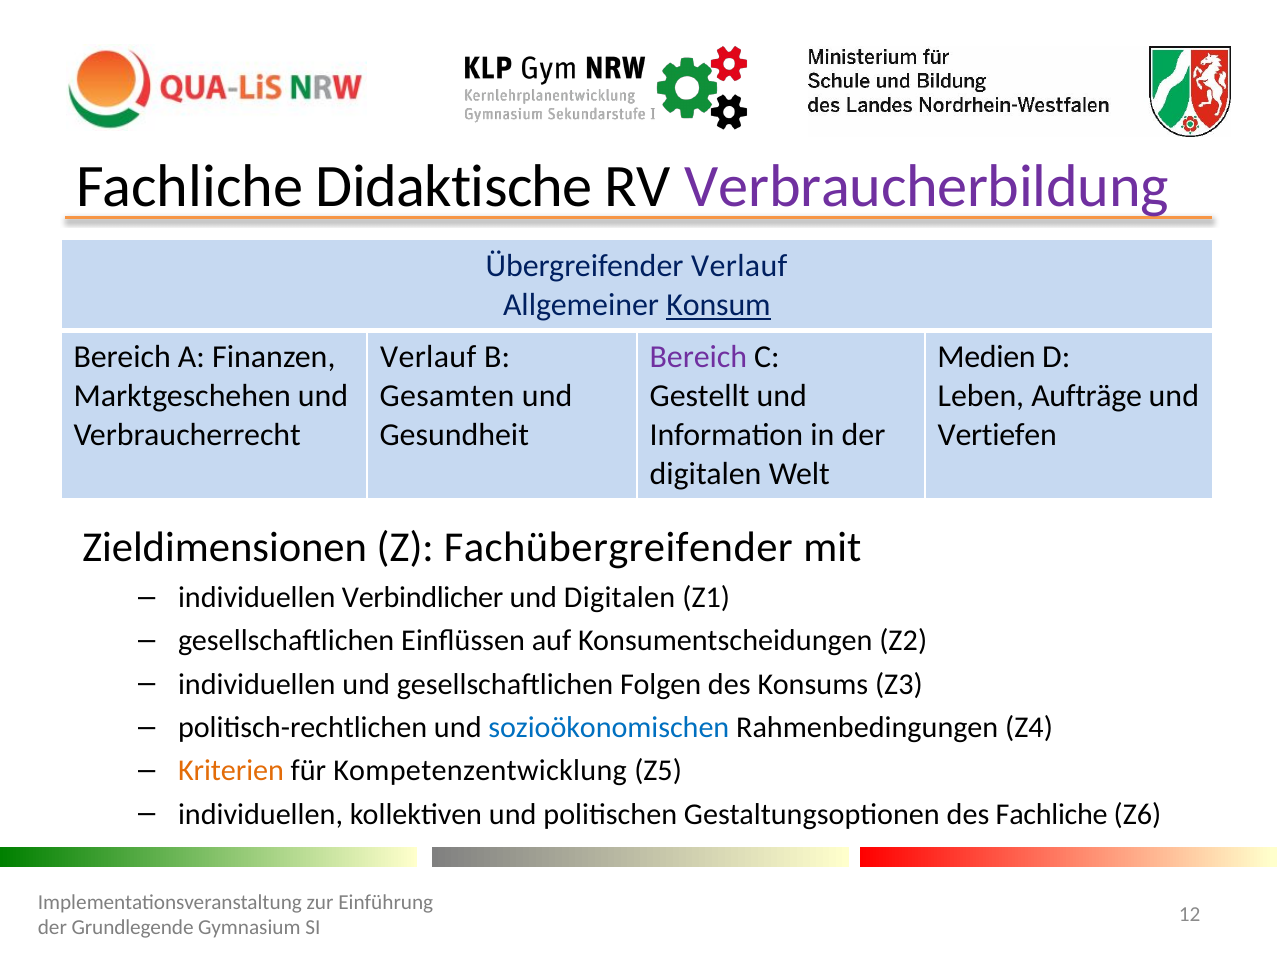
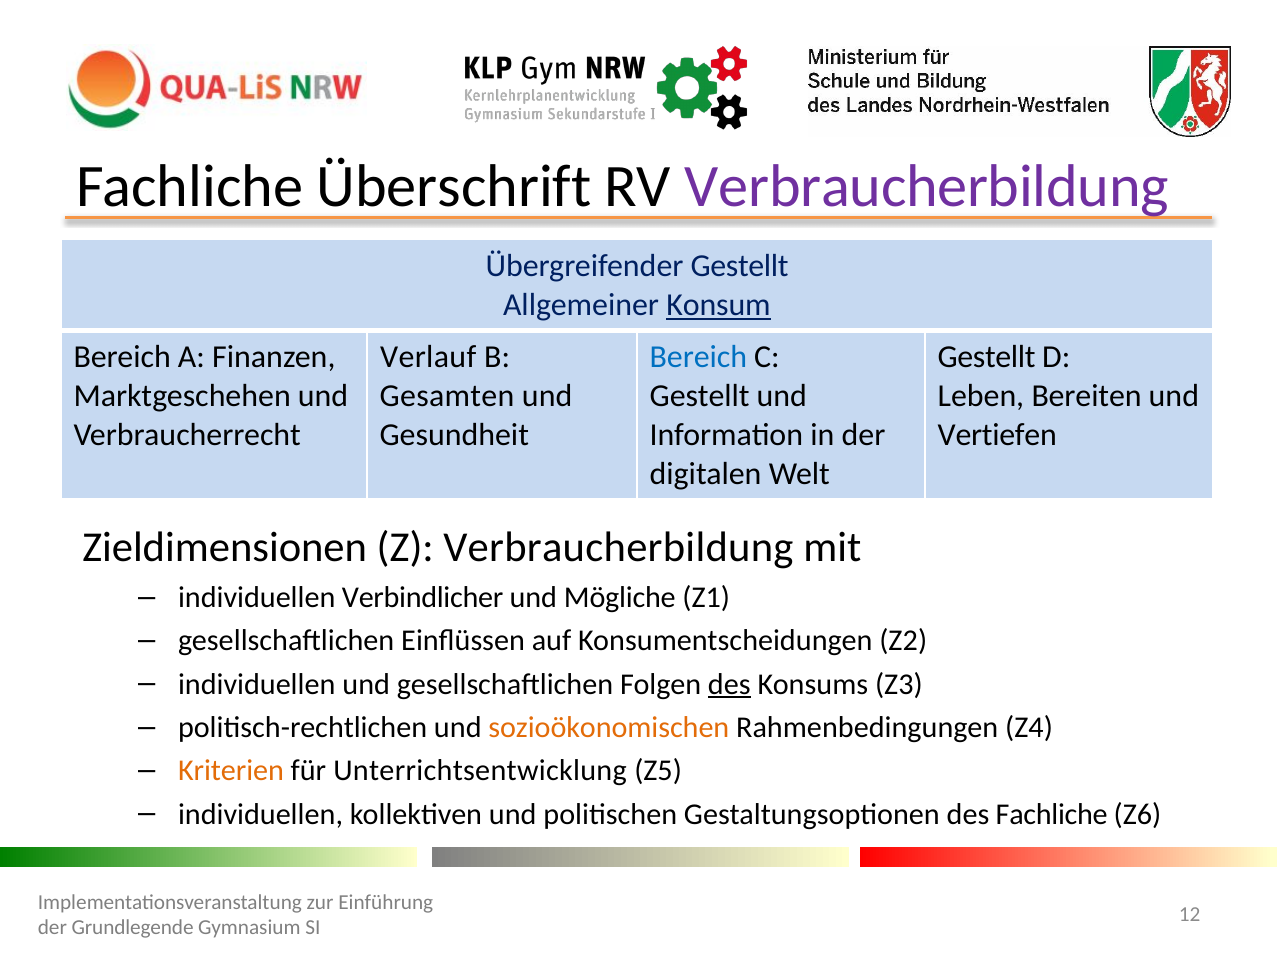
Didaktische: Didaktische -> Überschrift
Übergreifender Verlauf: Verlauf -> Gestellt
Bereich at (698, 357) colour: purple -> blue
Medien at (987, 357): Medien -> Gestellt
Aufträge: Aufträge -> Bereiten
Z Fachübergreifender: Fachübergreifender -> Verbraucherbildung
und Digitalen: Digitalen -> Mögliche
des at (729, 684) underline: none -> present
sozioökonomischen colour: blue -> orange
Kompetenzentwicklung: Kompetenzentwicklung -> Unterrichtsentwicklung
